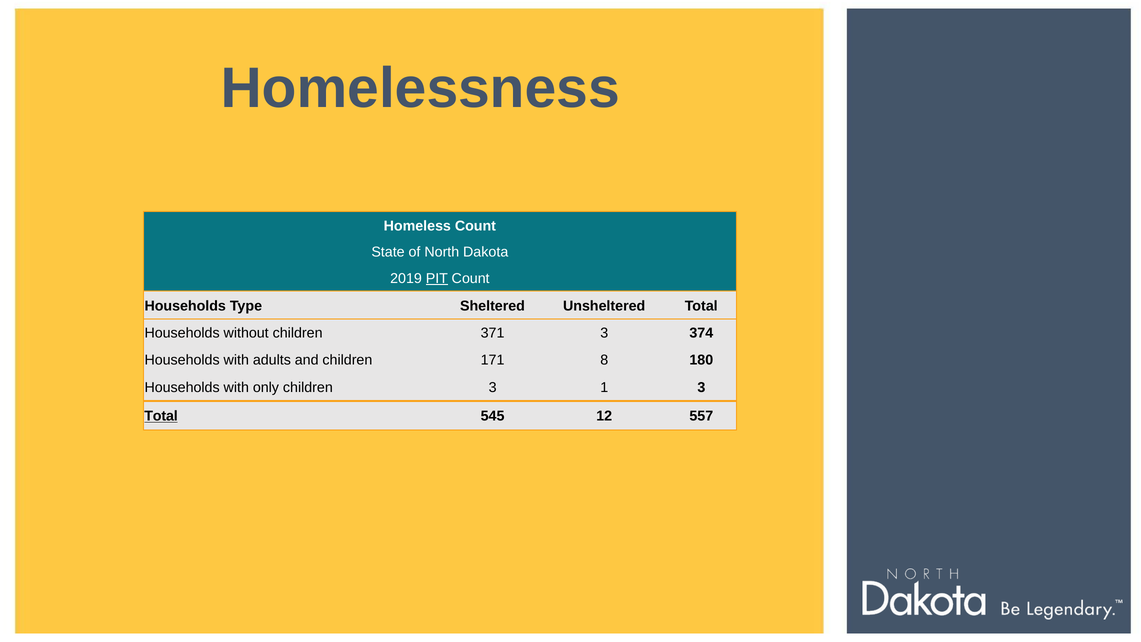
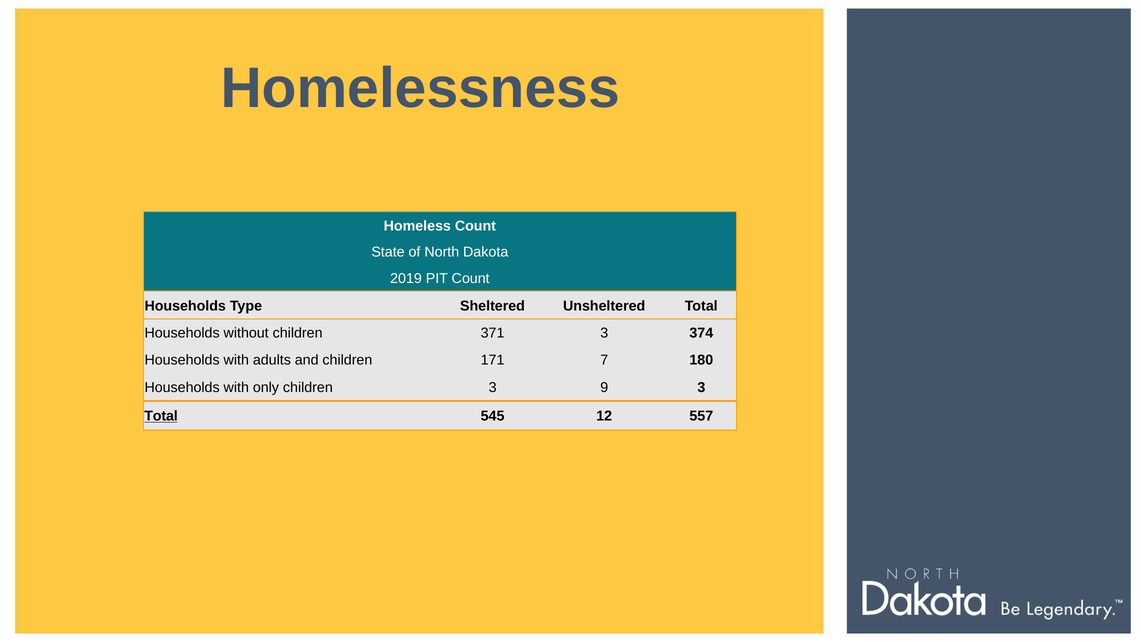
PIT underline: present -> none
8: 8 -> 7
1: 1 -> 9
